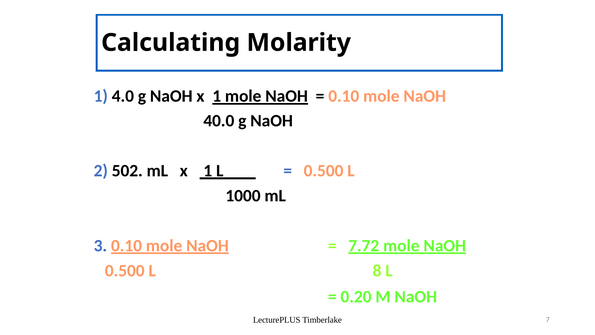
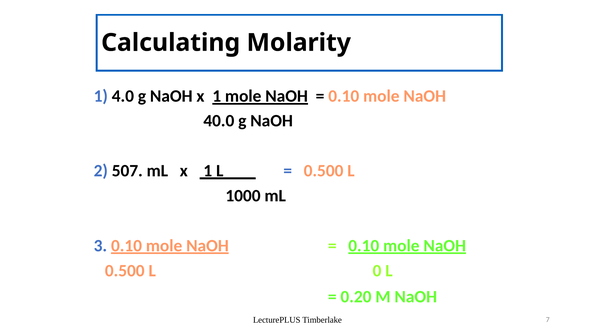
502: 502 -> 507
7.72 at (364, 246): 7.72 -> 0.10
8: 8 -> 0
